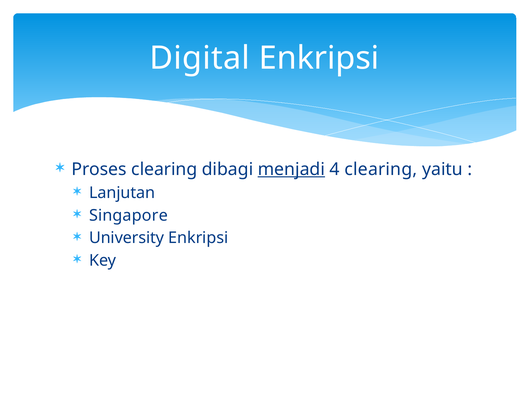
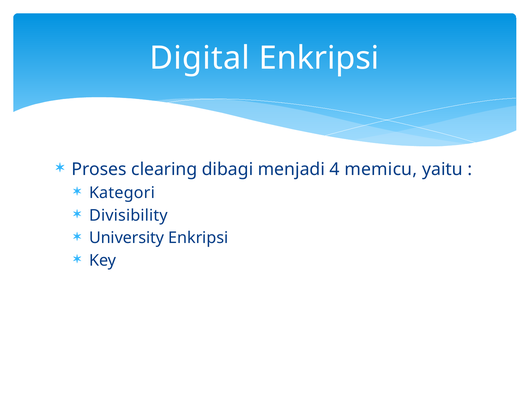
menjadi underline: present -> none
4 clearing: clearing -> memicu
Lanjutan: Lanjutan -> Kategori
Singapore: Singapore -> Divisibility
